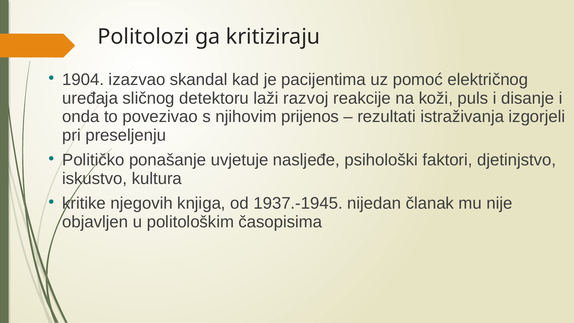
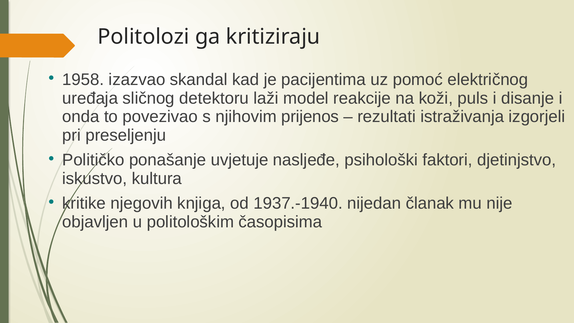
1904: 1904 -> 1958
razvoj: razvoj -> model
1937.-1945: 1937.-1945 -> 1937.-1940
